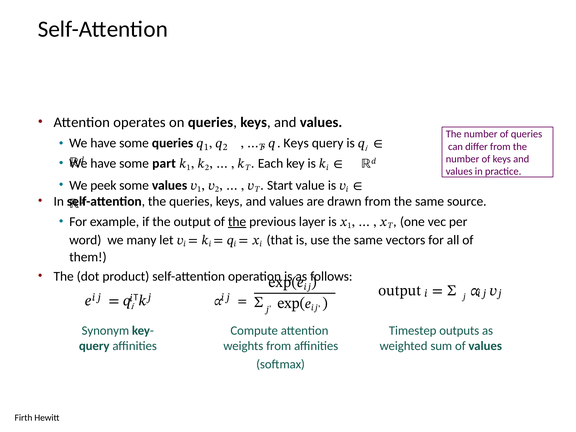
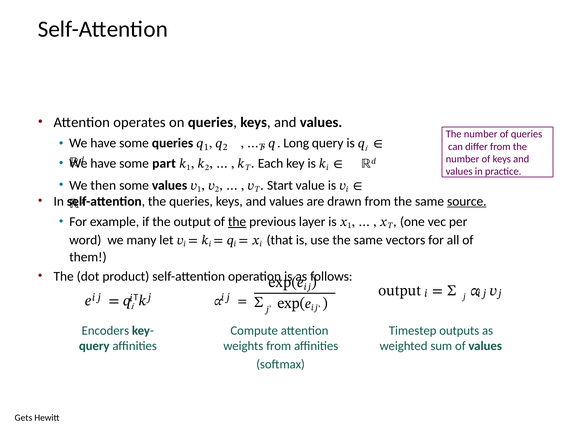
Keys at (296, 143): Keys -> Long
peek: peek -> then
source underline: none -> present
Synonym: Synonym -> Encoders
Firth: Firth -> Gets
